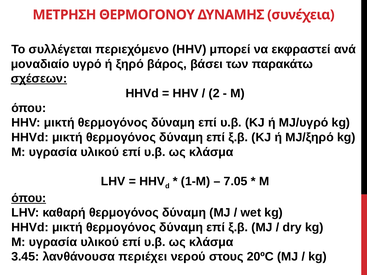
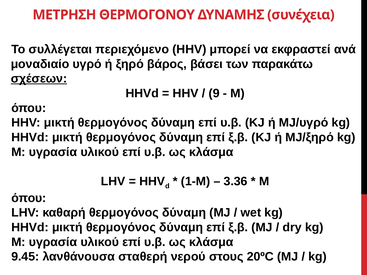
2: 2 -> 9
7.05: 7.05 -> 3.36
όπου at (29, 198) underline: present -> none
3.45: 3.45 -> 9.45
περιέχει: περιέχει -> σταθερή
